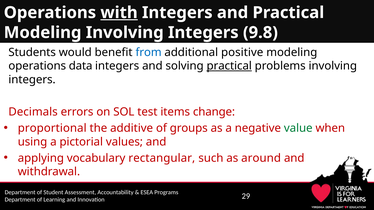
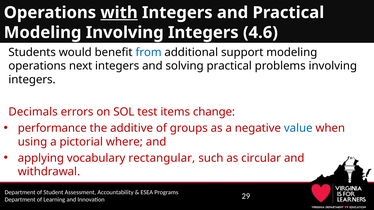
9.8: 9.8 -> 4.6
positive: positive -> support
data: data -> next
practical at (229, 66) underline: present -> none
proportional: proportional -> performance
value colour: green -> blue
values: values -> where
around: around -> circular
